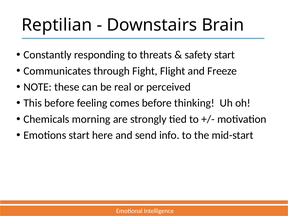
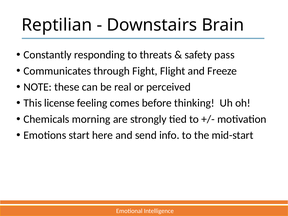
safety start: start -> pass
This before: before -> license
